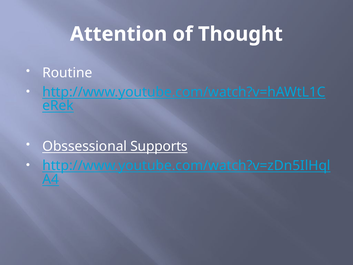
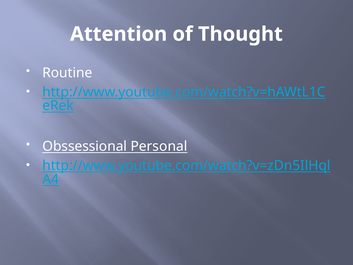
Supports: Supports -> Personal
